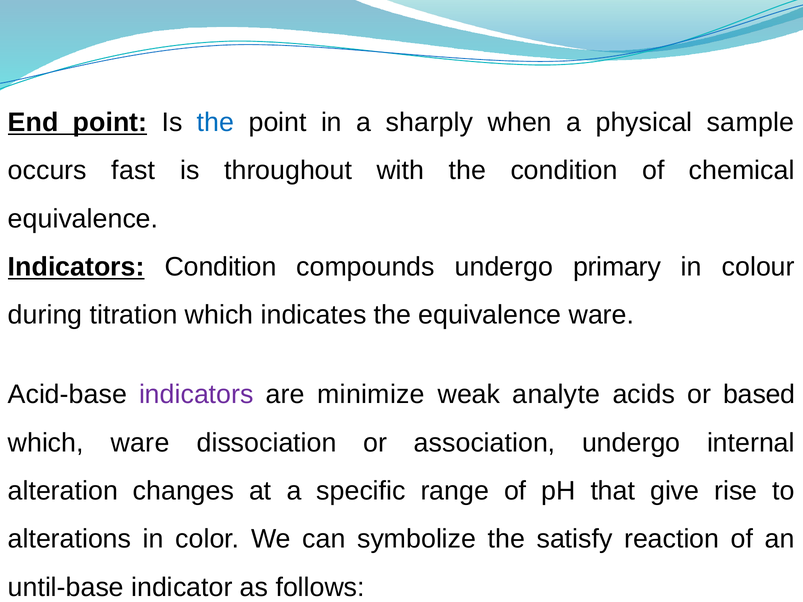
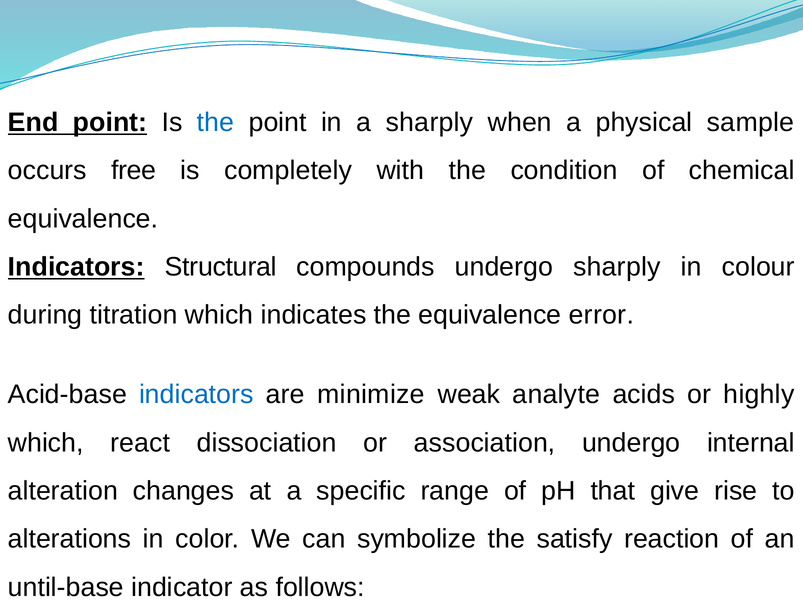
fast: fast -> free
throughout: throughout -> completely
Indicators Condition: Condition -> Structural
undergo primary: primary -> sharply
equivalence ware: ware -> error
indicators at (196, 395) colour: purple -> blue
based: based -> highly
which ware: ware -> react
